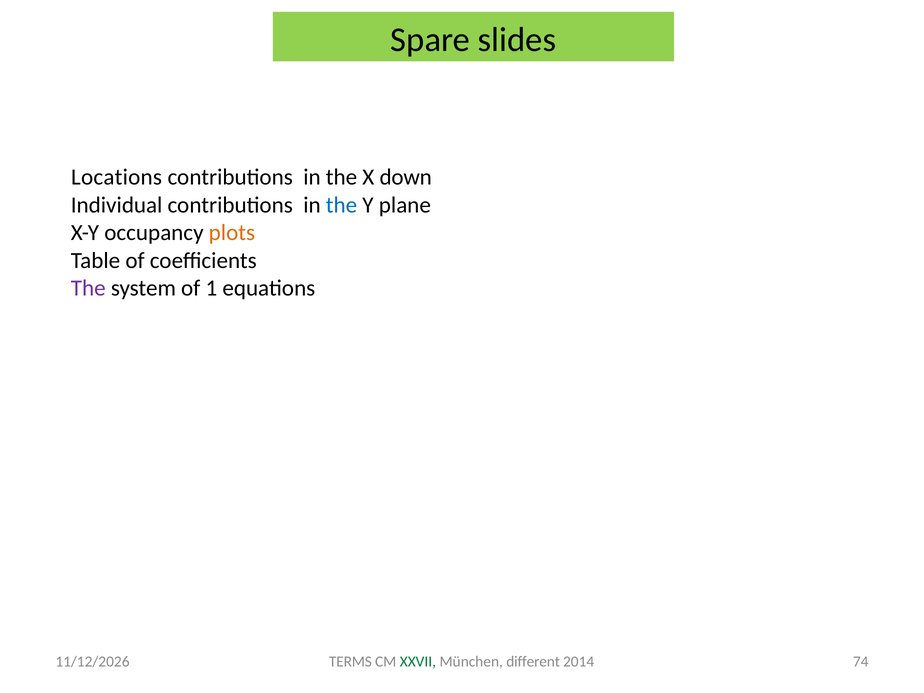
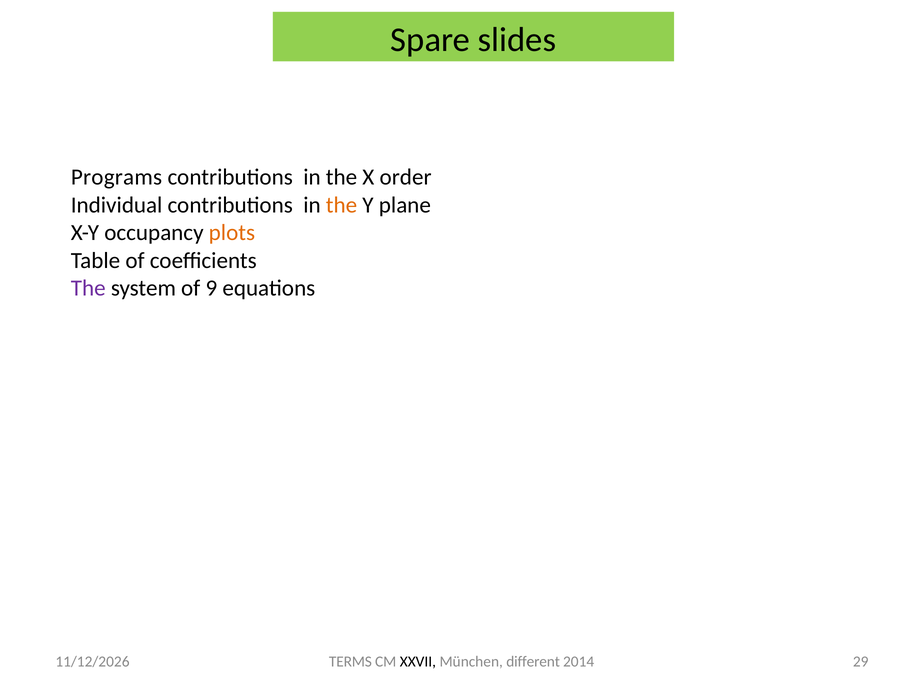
Locations: Locations -> Programs
down: down -> order
the at (342, 205) colour: blue -> orange
1: 1 -> 9
XXVII colour: green -> black
74: 74 -> 29
